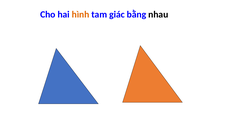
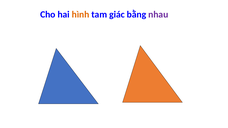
nhau colour: black -> purple
